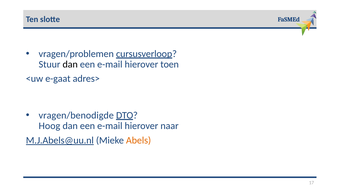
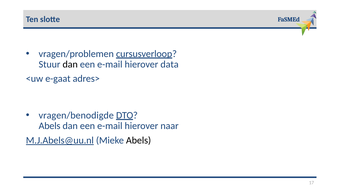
toen: toen -> data
Hoog at (49, 126): Hoog -> Abels
Abels at (139, 141) colour: orange -> black
